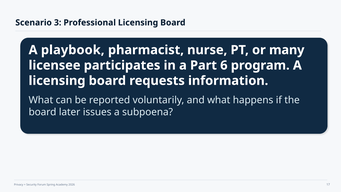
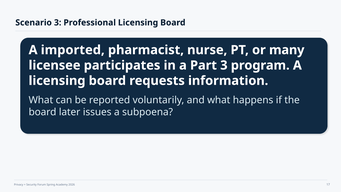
playbook: playbook -> imported
Part 6: 6 -> 3
